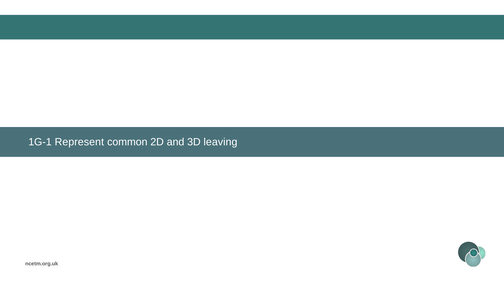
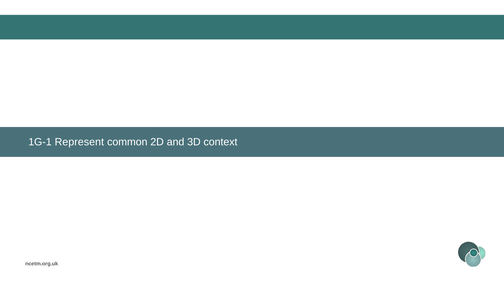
leaving: leaving -> context
